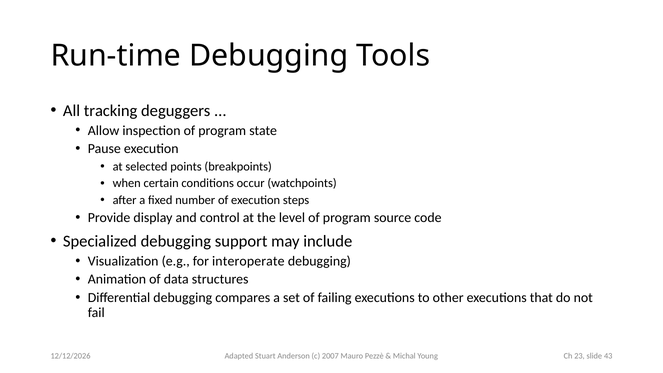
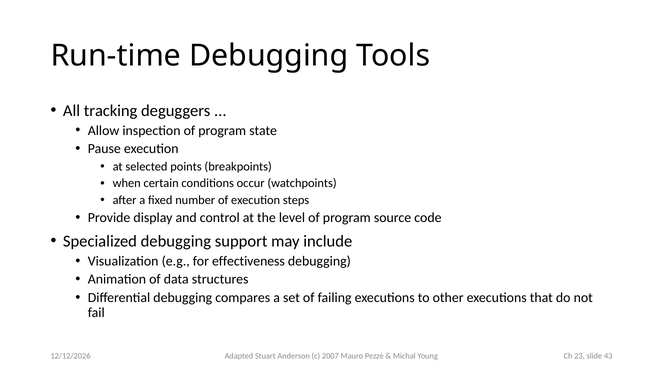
interoperate: interoperate -> effectiveness
